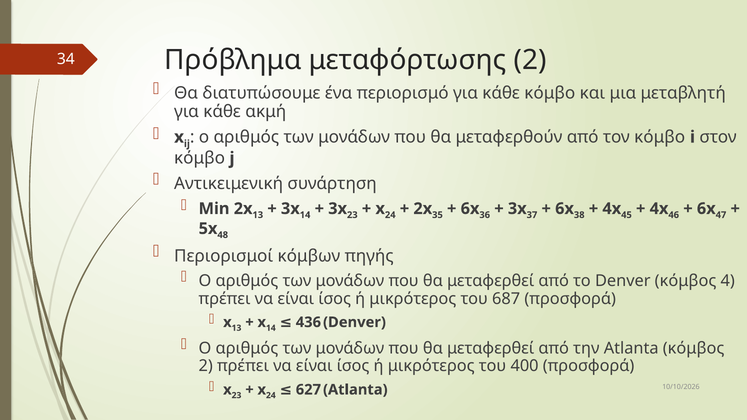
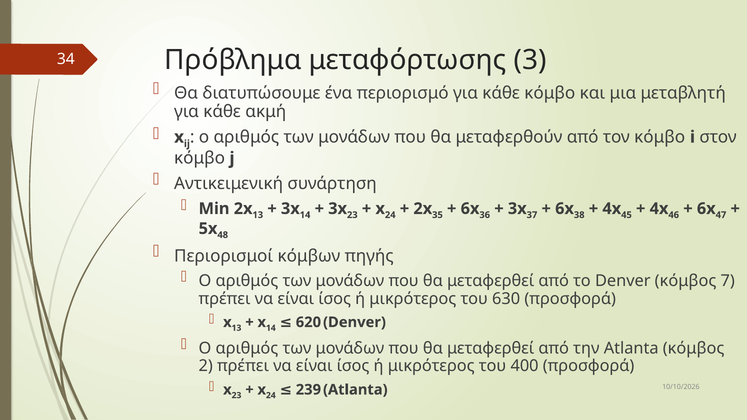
μεταφόρτωσης 2: 2 -> 3
4: 4 -> 7
687: 687 -> 630
436: 436 -> 620
627: 627 -> 239
